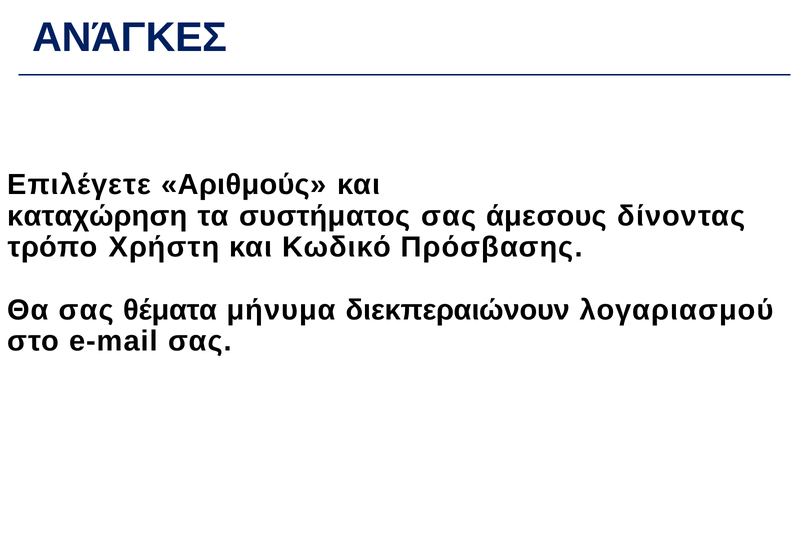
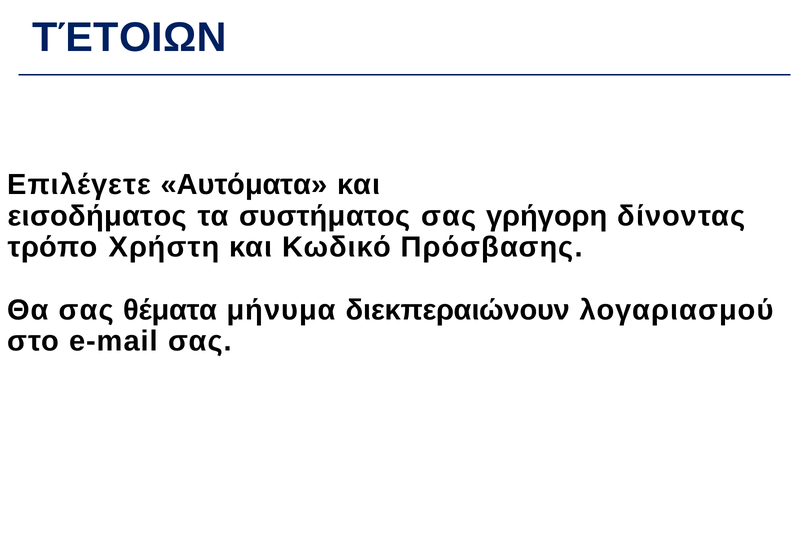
ΑΝΆΓΚΕΣ: ΑΝΆΓΚΕΣ -> ΤΈΤΟΙΩΝ
Αριθμούς: Αριθμούς -> Αυτόματα
καταχώρηση: καταχώρηση -> εισοδήματος
άμεσους: άμεσους -> γρήγορη
